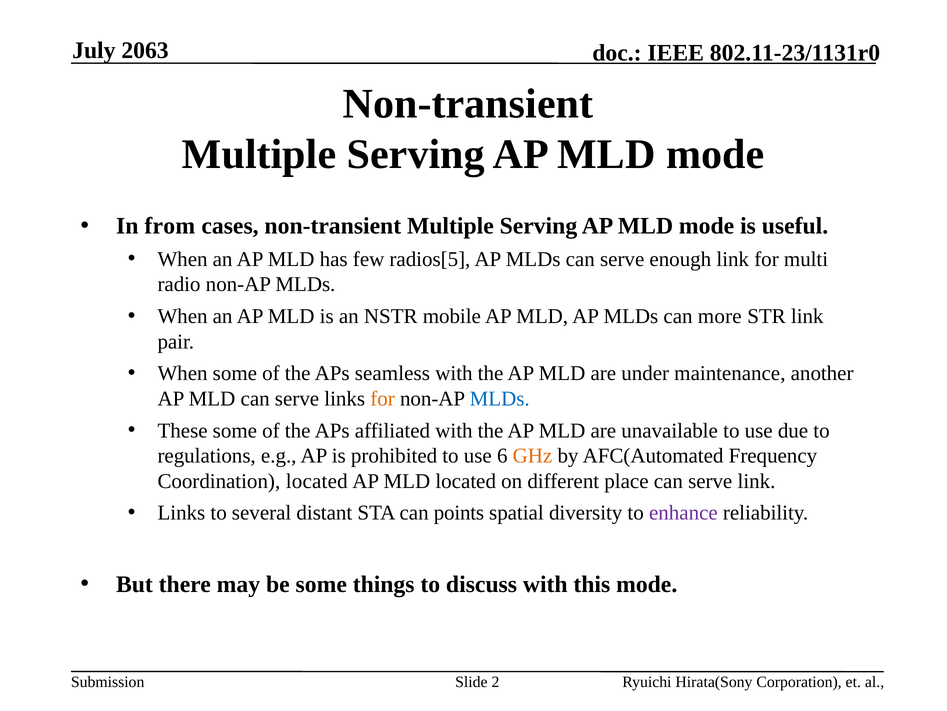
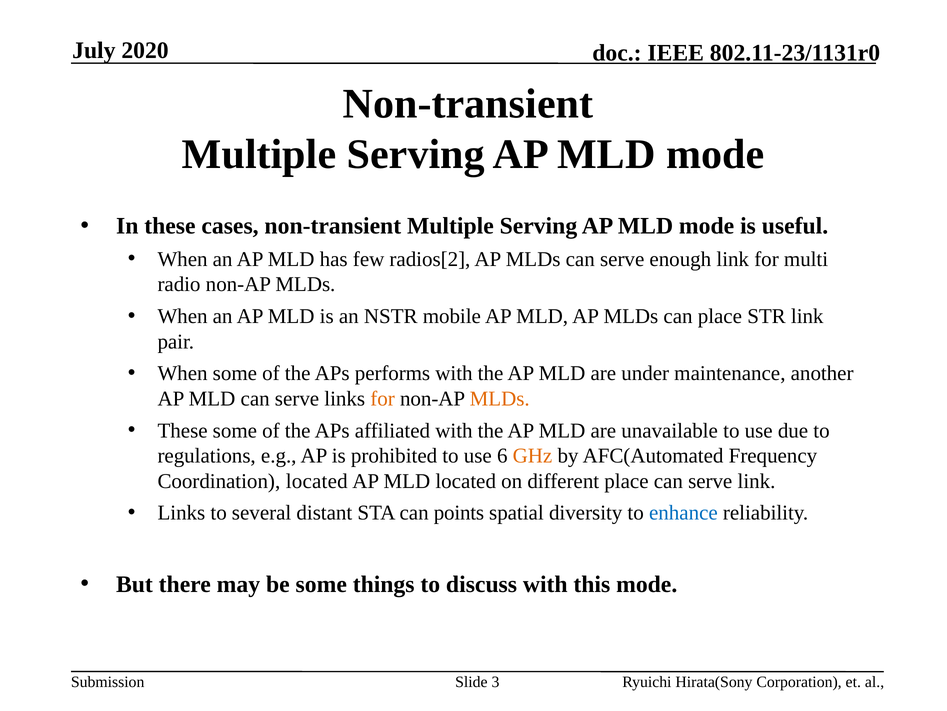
2063: 2063 -> 2020
In from: from -> these
radios[5: radios[5 -> radios[2
can more: more -> place
seamless: seamless -> performs
MLDs at (500, 398) colour: blue -> orange
enhance colour: purple -> blue
2: 2 -> 3
